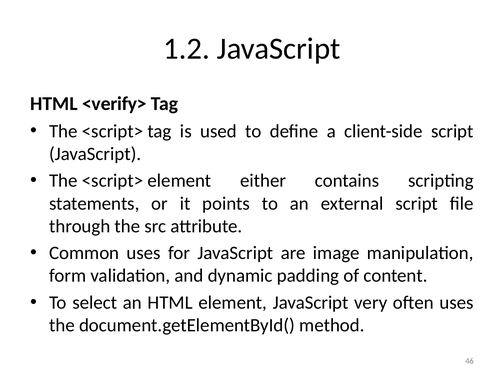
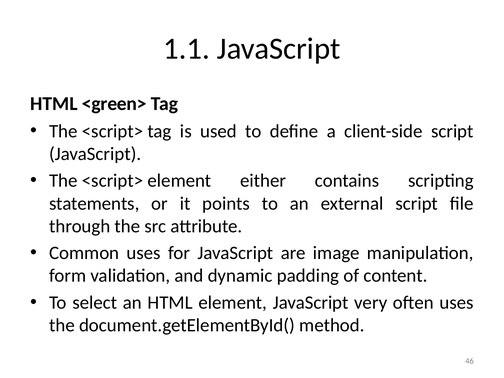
1.2: 1.2 -> 1.1
<verify>: <verify> -> <green>
